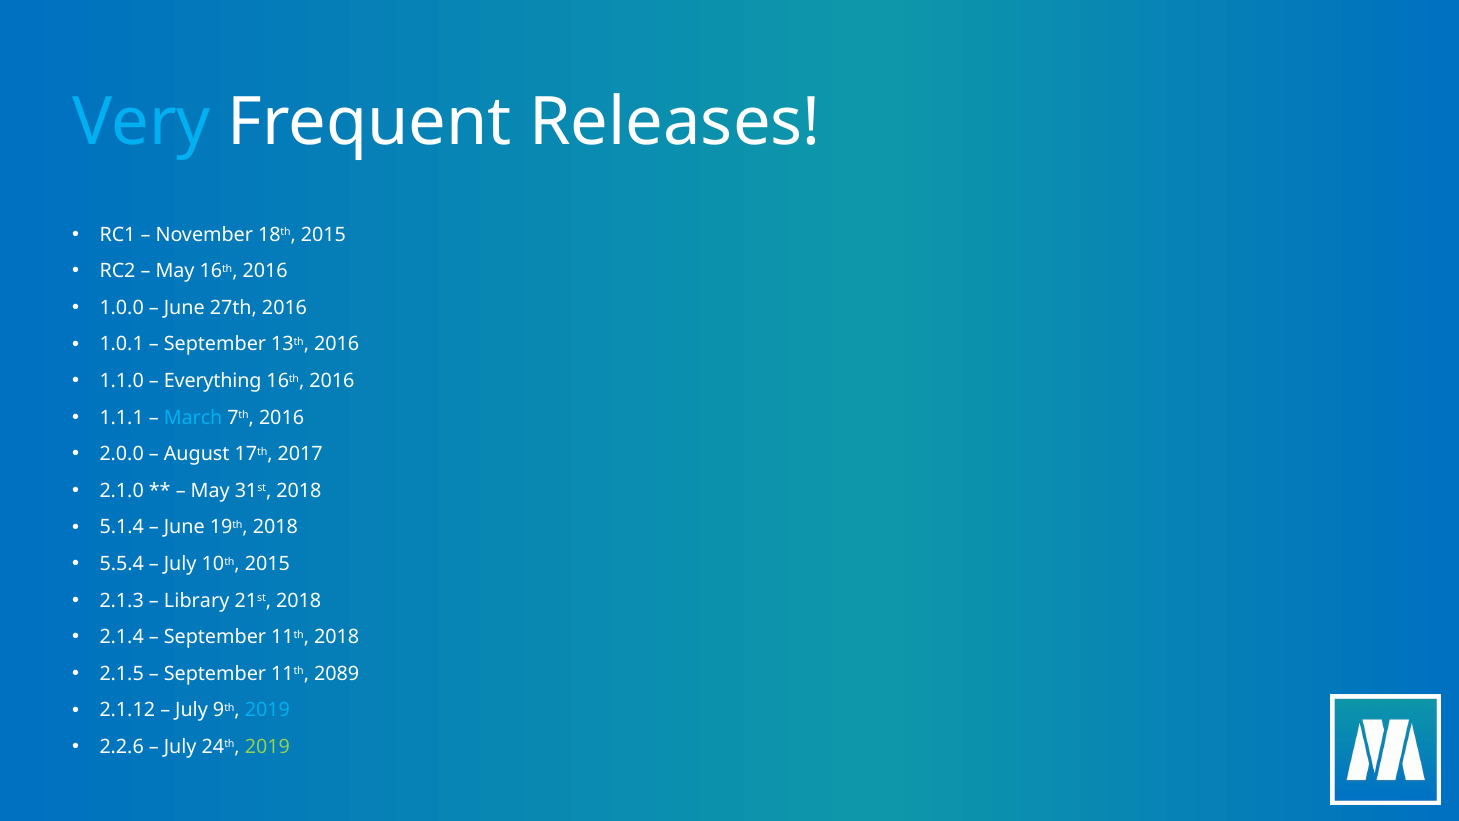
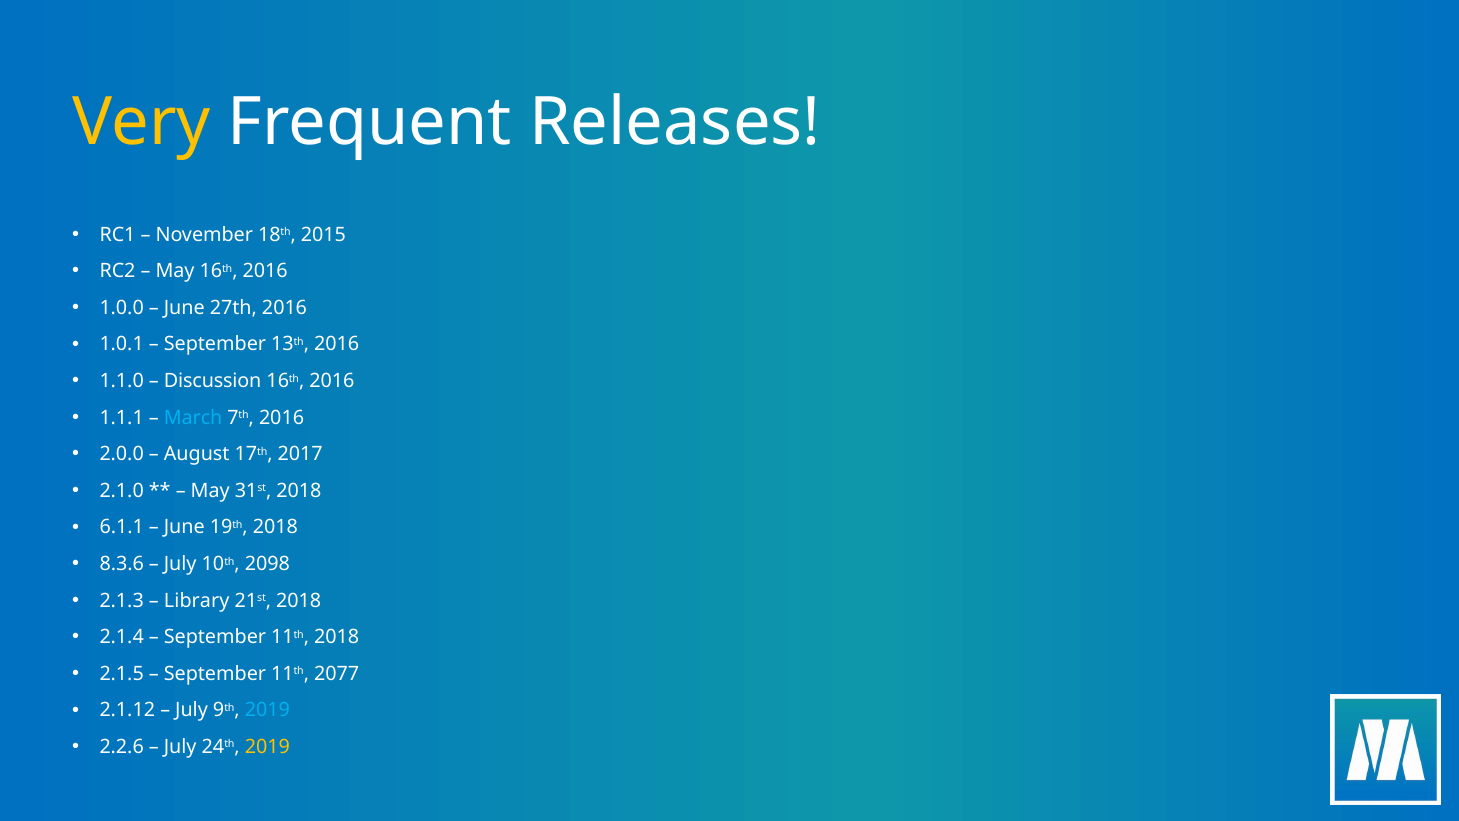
Very colour: light blue -> yellow
Everything: Everything -> Discussion
5.1.4: 5.1.4 -> 6.1.1
5.5.4: 5.5.4 -> 8.3.6
10th 2015: 2015 -> 2098
2089: 2089 -> 2077
2019 at (267, 747) colour: light green -> yellow
